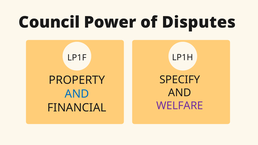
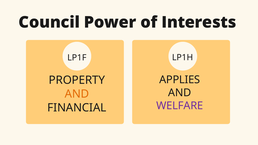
Disputes: Disputes -> Interests
SPECIFY: SPECIFY -> APPLIES
AND at (77, 94) colour: blue -> orange
